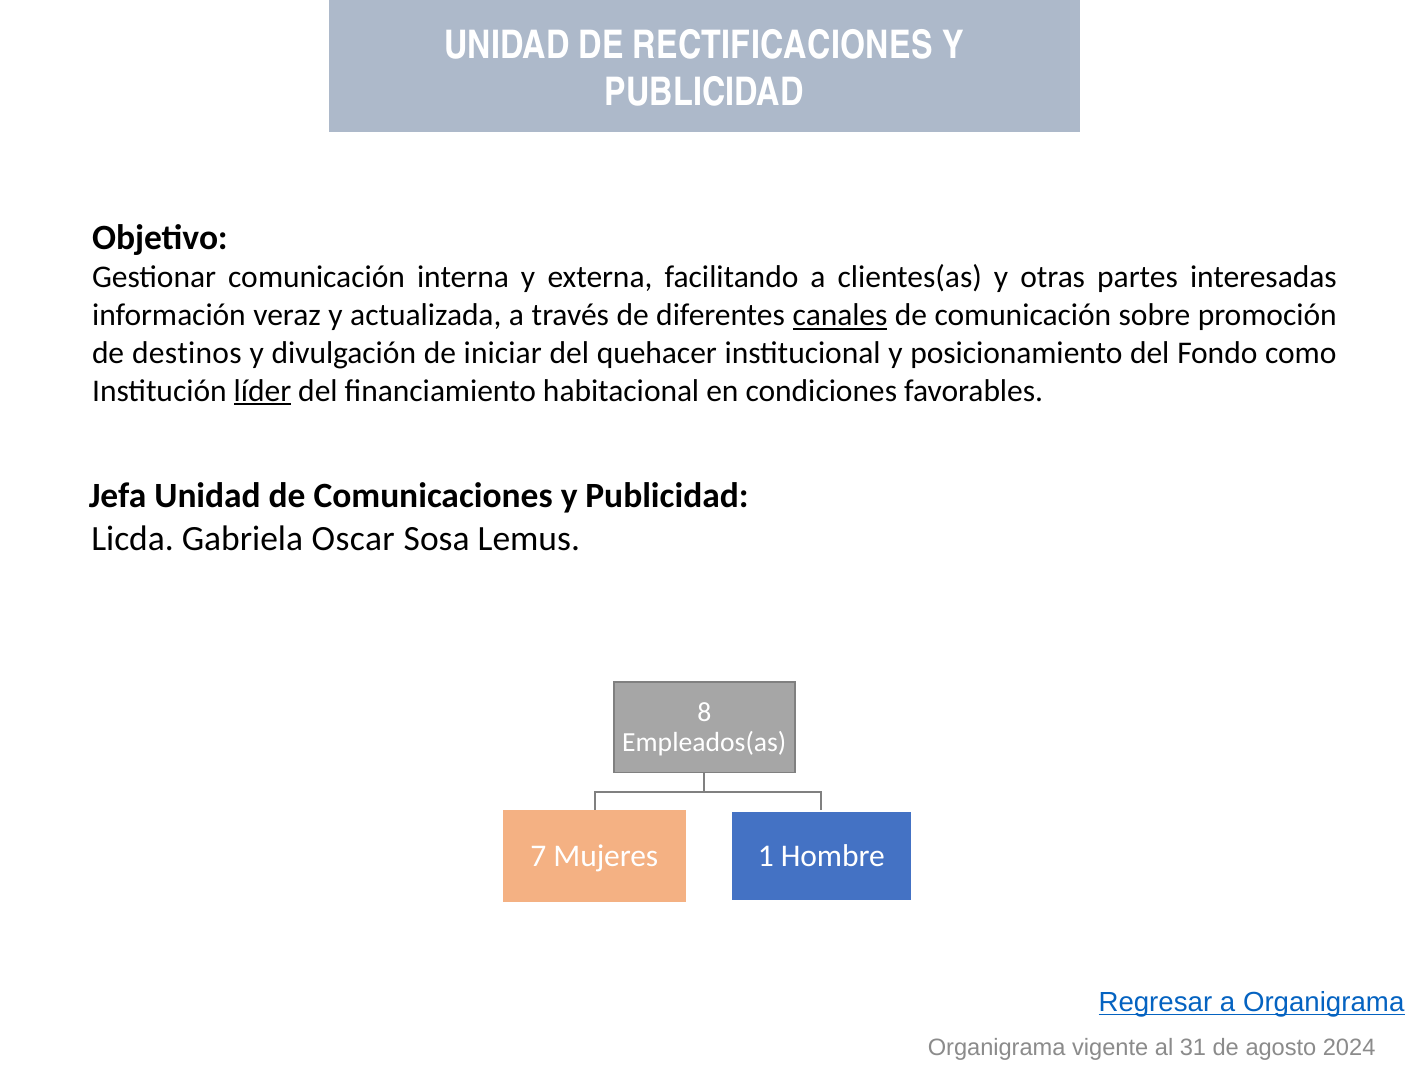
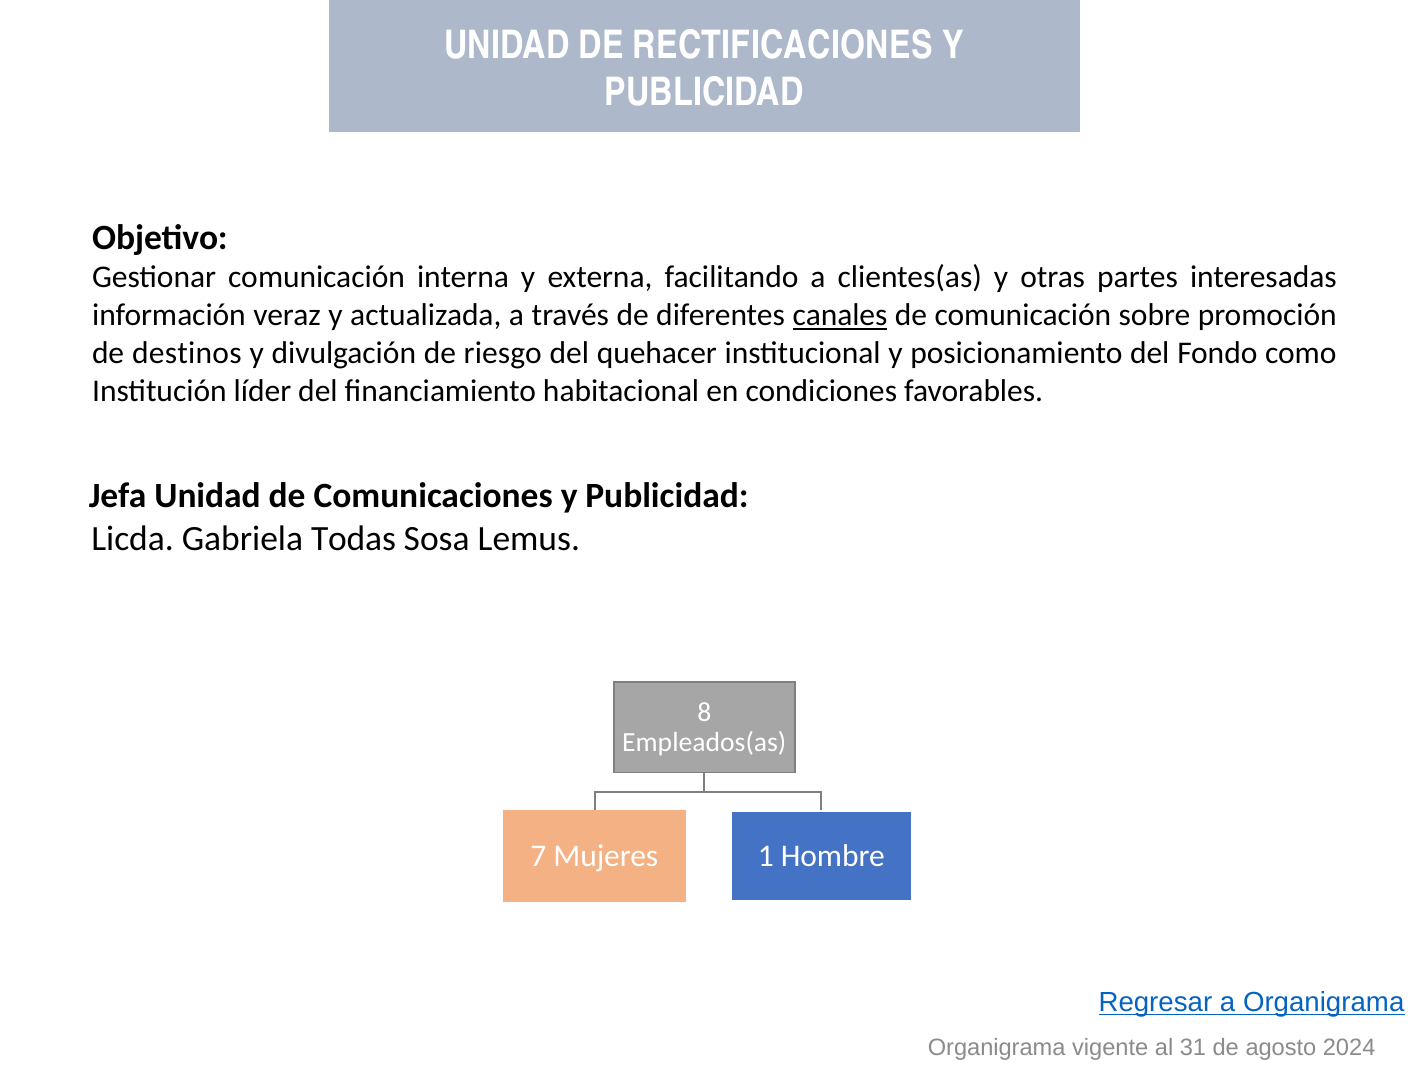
iniciar: iniciar -> riesgo
líder underline: present -> none
Oscar: Oscar -> Todas
